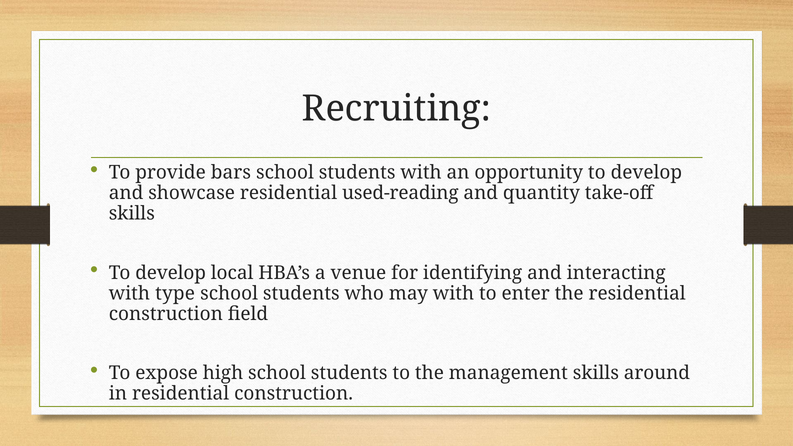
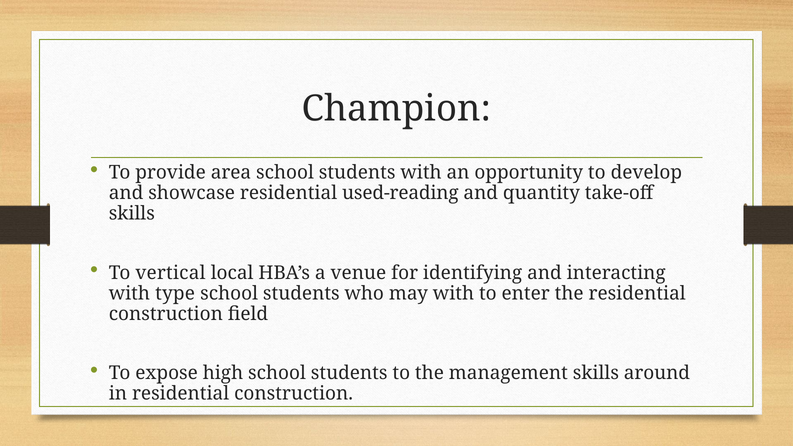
Recruiting: Recruiting -> Champion
bars: bars -> area
develop at (171, 273): develop -> vertical
